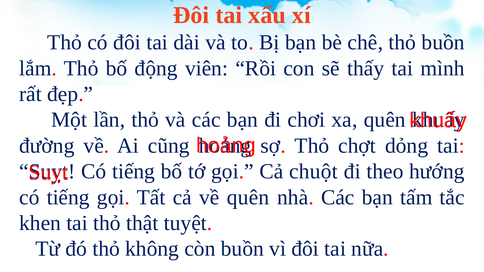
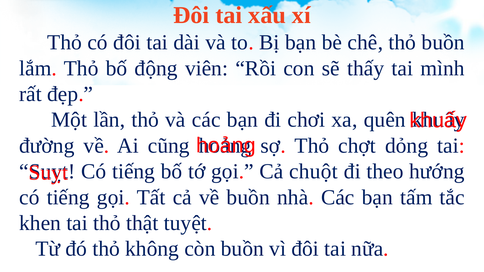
về quên: quên -> buồn
